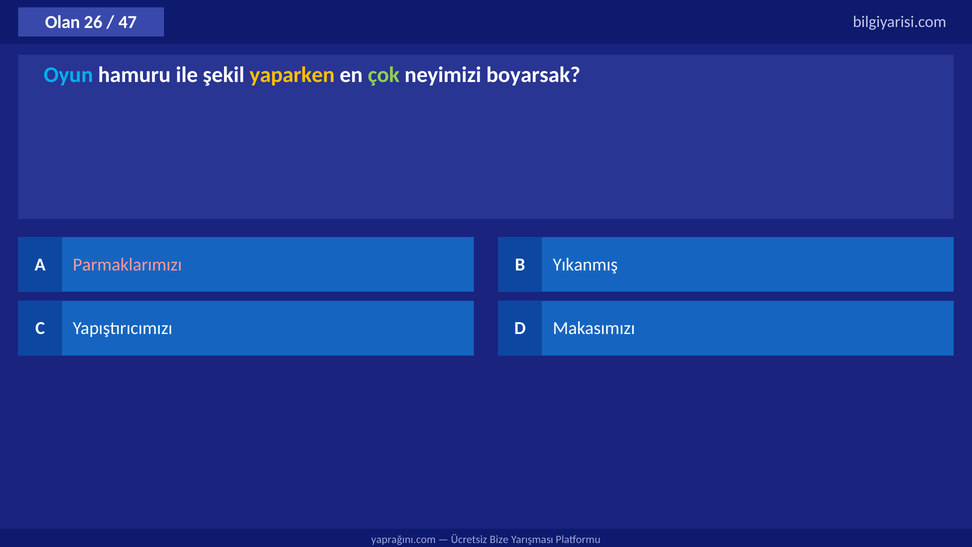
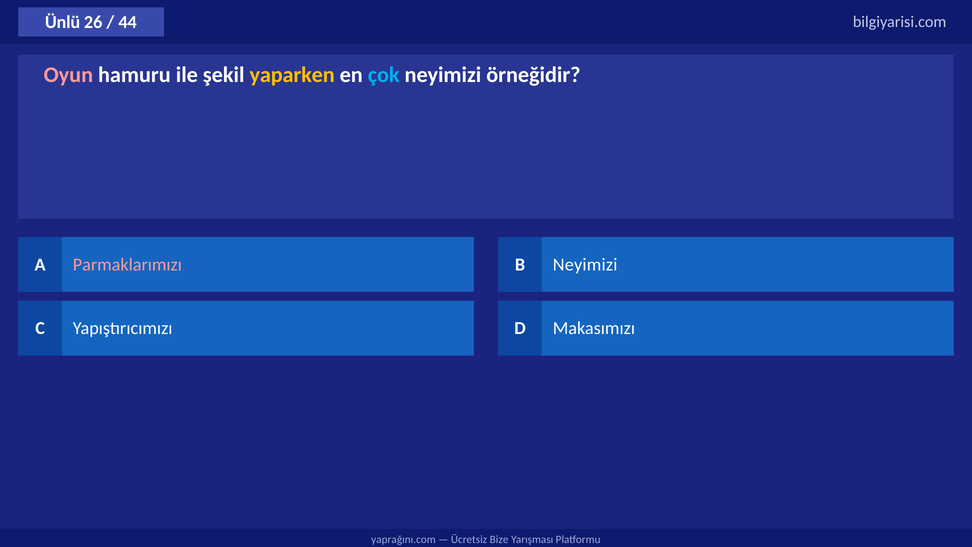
Olan: Olan -> Ünlü
47: 47 -> 44
Oyun colour: light blue -> pink
çok colour: light green -> light blue
boyarsak: boyarsak -> örneğidir
B Yıkanmış: Yıkanmış -> Neyimizi
